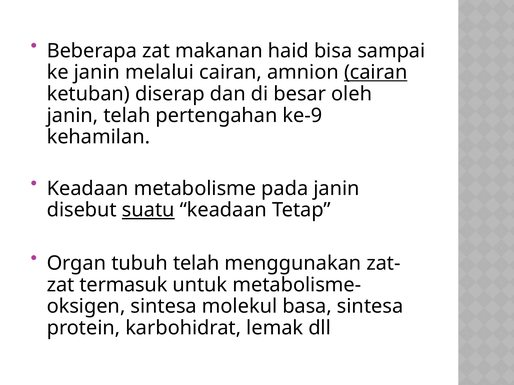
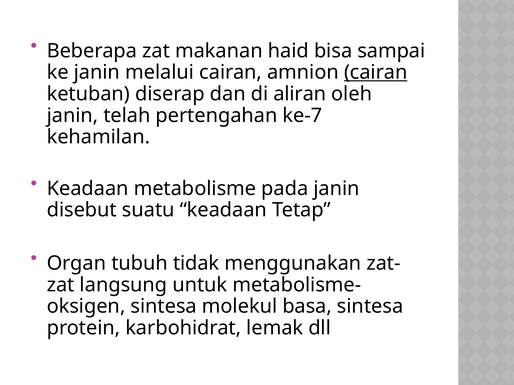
besar: besar -> aliran
ke-9: ke-9 -> ke-7
suatu underline: present -> none
tubuh telah: telah -> tidak
termasuk: termasuk -> langsung
